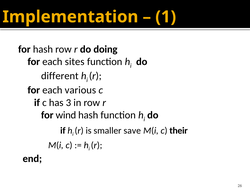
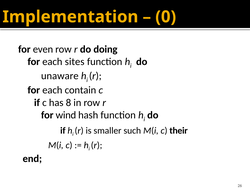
1: 1 -> 0
for hash: hash -> even
different: different -> unaware
various: various -> contain
3: 3 -> 8
save: save -> such
